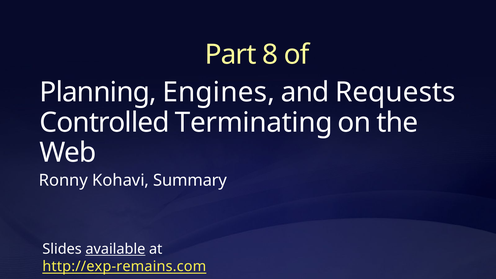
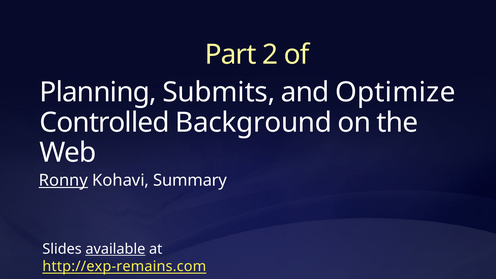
8: 8 -> 2
Engines: Engines -> Submits
Requests: Requests -> Optimize
Terminating: Terminating -> Background
Ronny underline: none -> present
